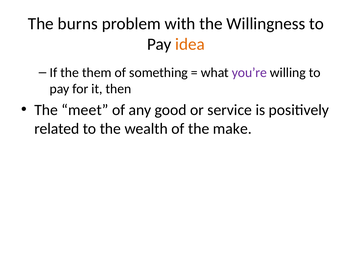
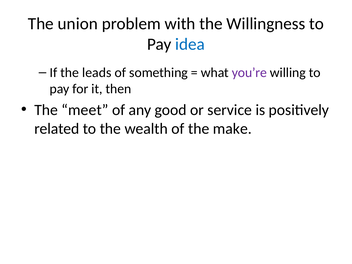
burns: burns -> union
idea colour: orange -> blue
them: them -> leads
